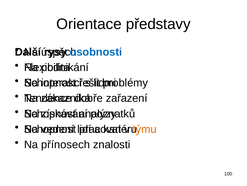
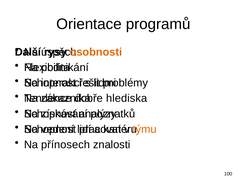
představy: představy -> programů
osobnosti colour: blue -> orange
zařazení: zařazení -> hlediska
